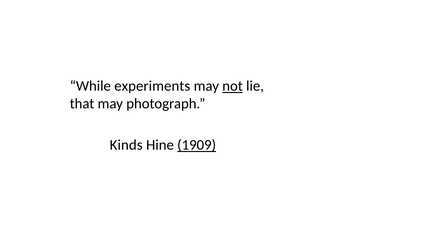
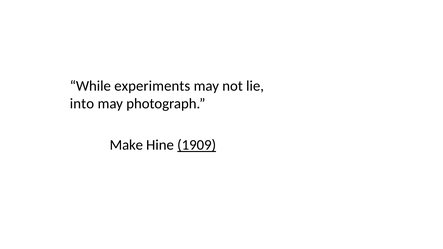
not underline: present -> none
that: that -> into
Kinds: Kinds -> Make
